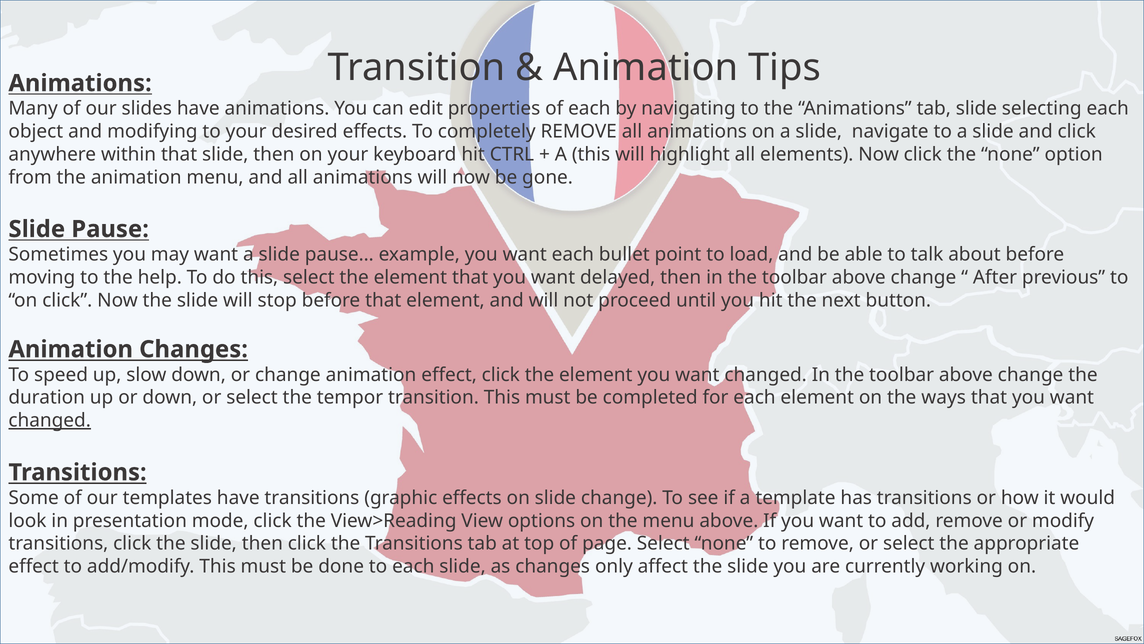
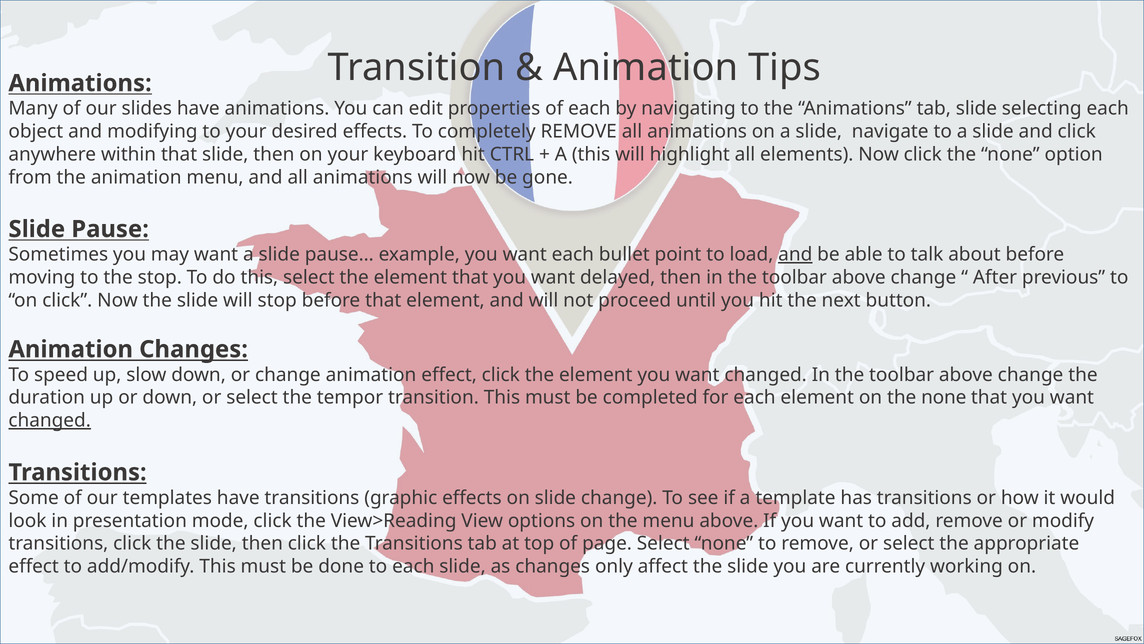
and at (795, 254) underline: none -> present
the help: help -> stop
on the ways: ways -> none
